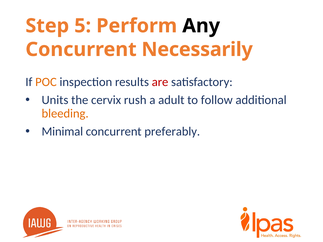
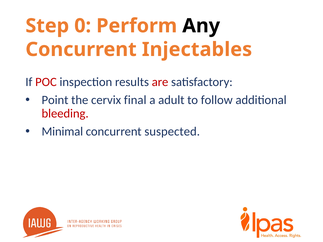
5: 5 -> 0
Necessarily: Necessarily -> Injectables
POC colour: orange -> red
Units: Units -> Point
rush: rush -> final
bleeding colour: orange -> red
preferably: preferably -> suspected
